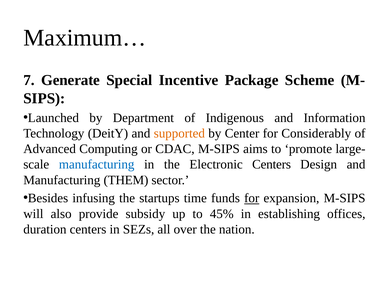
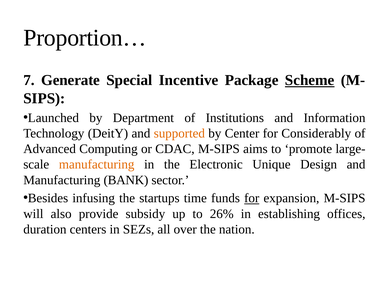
Maximum…: Maximum… -> Proportion…
Scheme underline: none -> present
Indigenous: Indigenous -> Institutions
manufacturing at (97, 164) colour: blue -> orange
Electronic Centers: Centers -> Unique
THEM: THEM -> BANK
45%: 45% -> 26%
